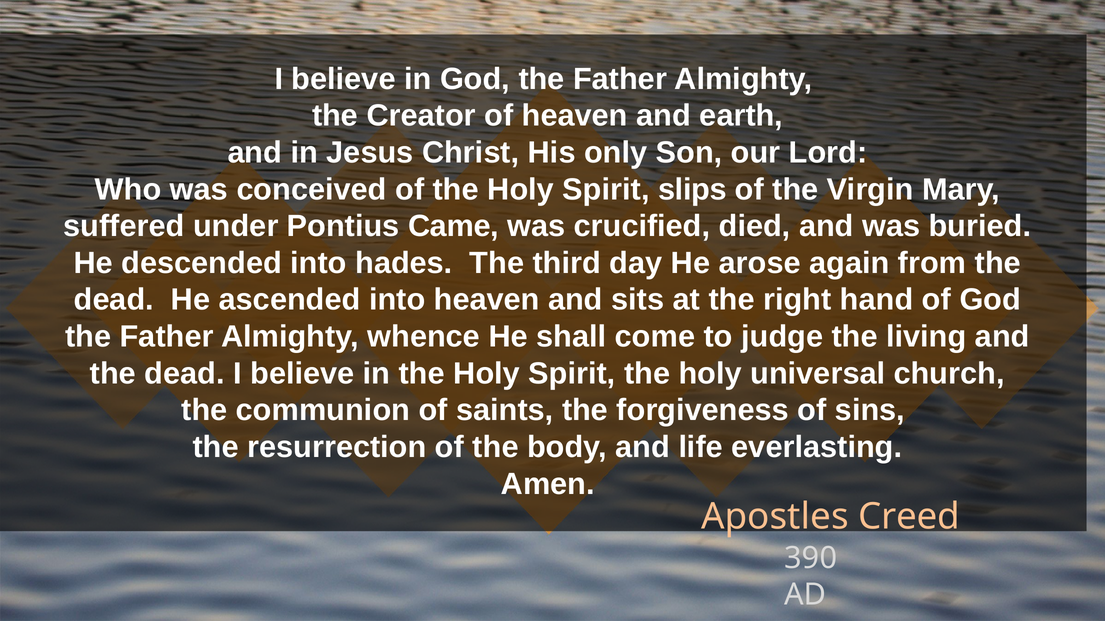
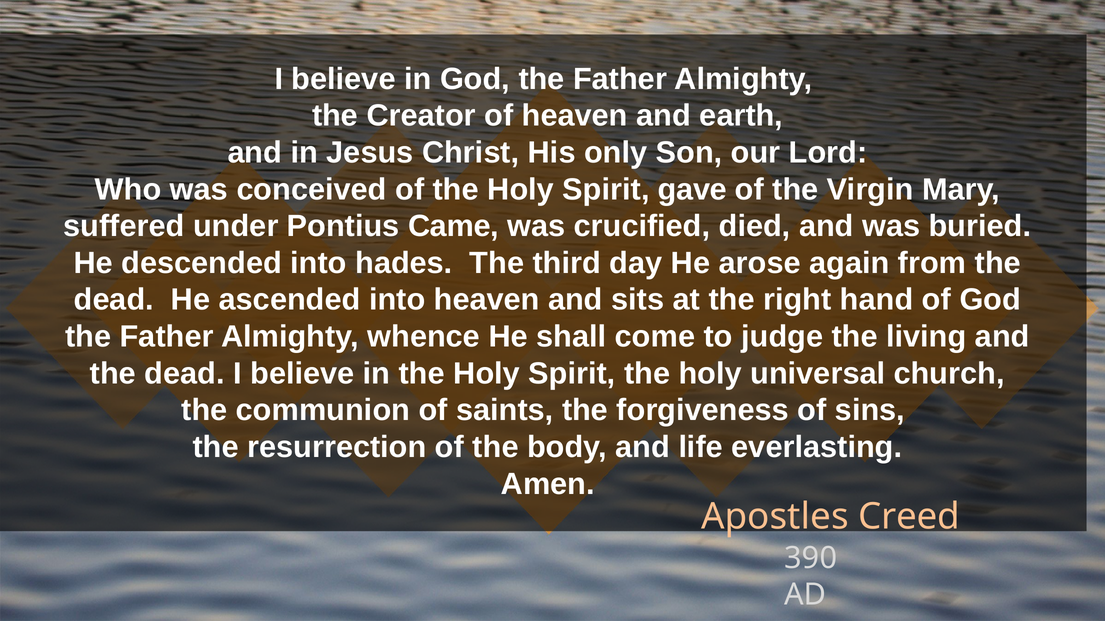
slips: slips -> gave
